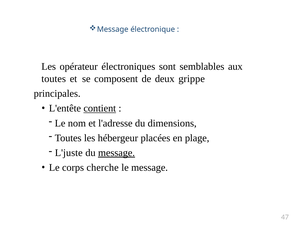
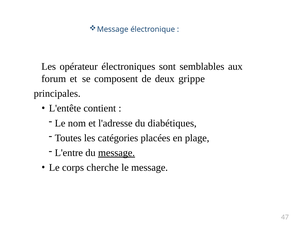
toutes at (54, 79): toutes -> forum
contient underline: present -> none
dimensions: dimensions -> diabétiques
hébergeur: hébergeur -> catégories
L'juste: L'juste -> L'entre
